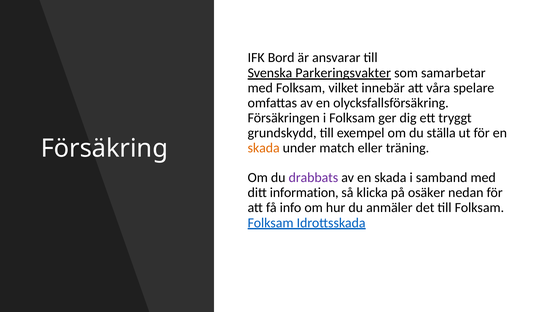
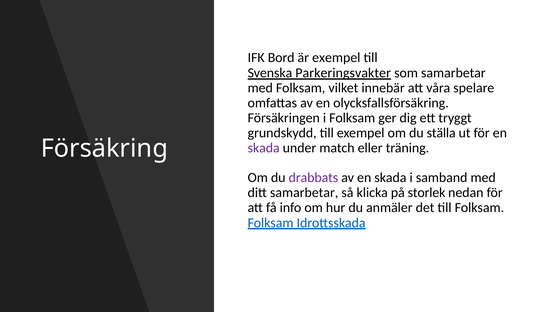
är ansvarar: ansvarar -> exempel
skada at (264, 148) colour: orange -> purple
ditt information: information -> samarbetar
osäker: osäker -> storlek
